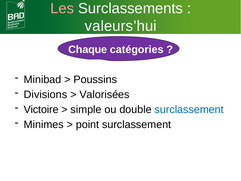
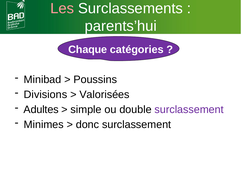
valeurs’hui: valeurs’hui -> parents’hui
Victoire: Victoire -> Adultes
surclassement at (189, 109) colour: blue -> purple
point: point -> donc
